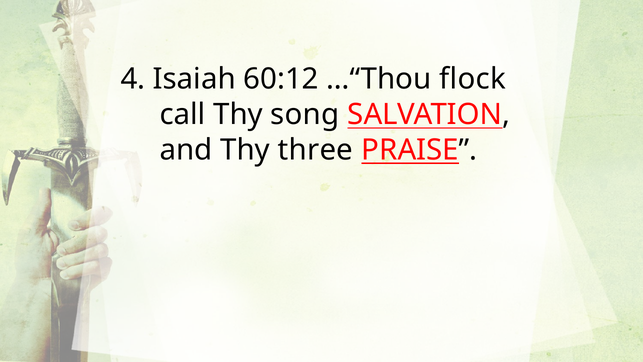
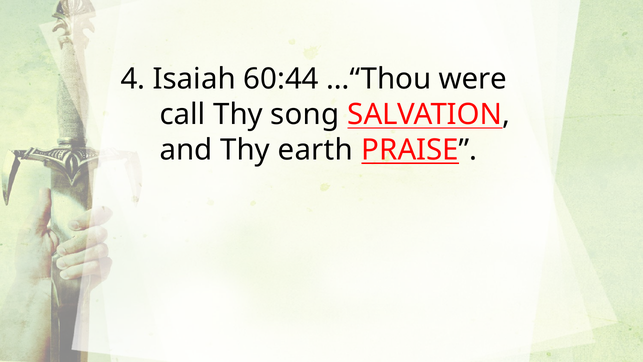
60:12: 60:12 -> 60:44
flock: flock -> were
three: three -> earth
